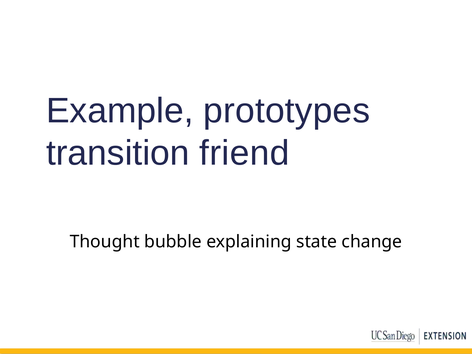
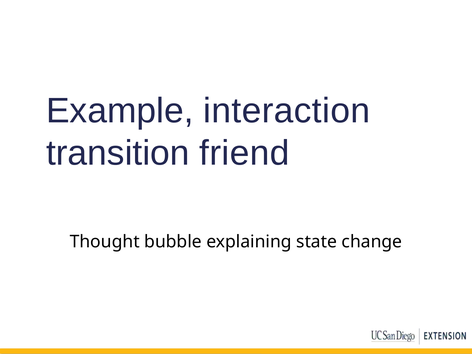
prototypes: prototypes -> interaction
